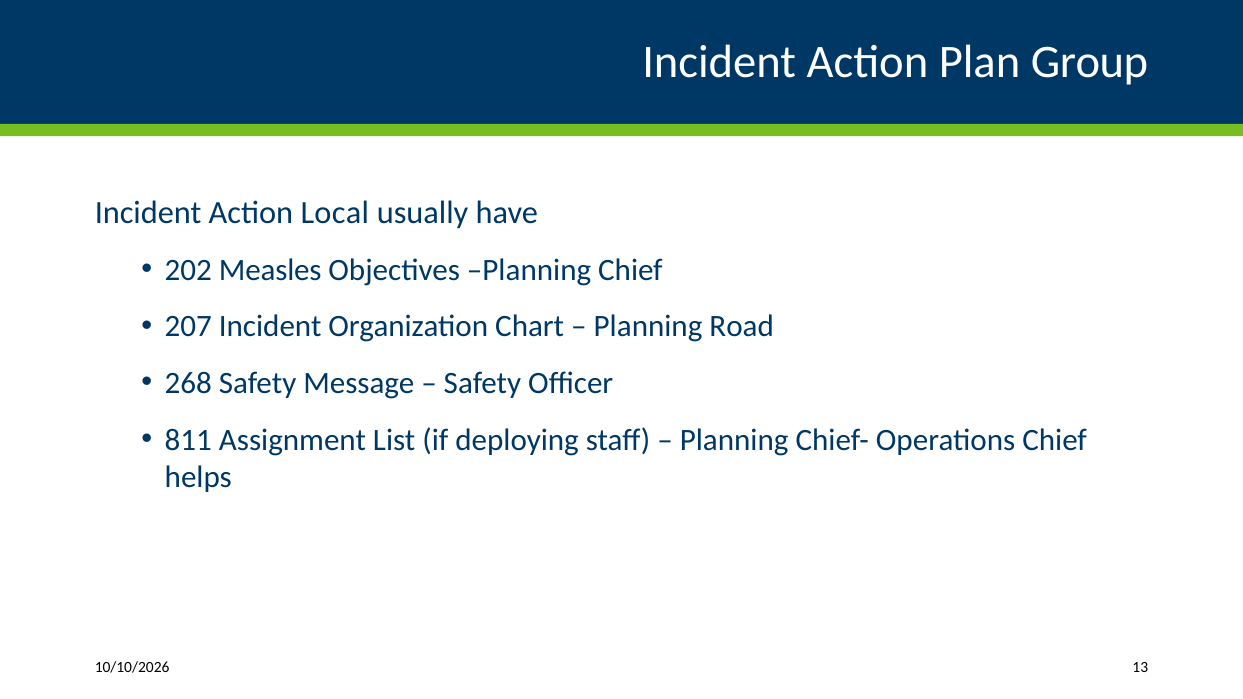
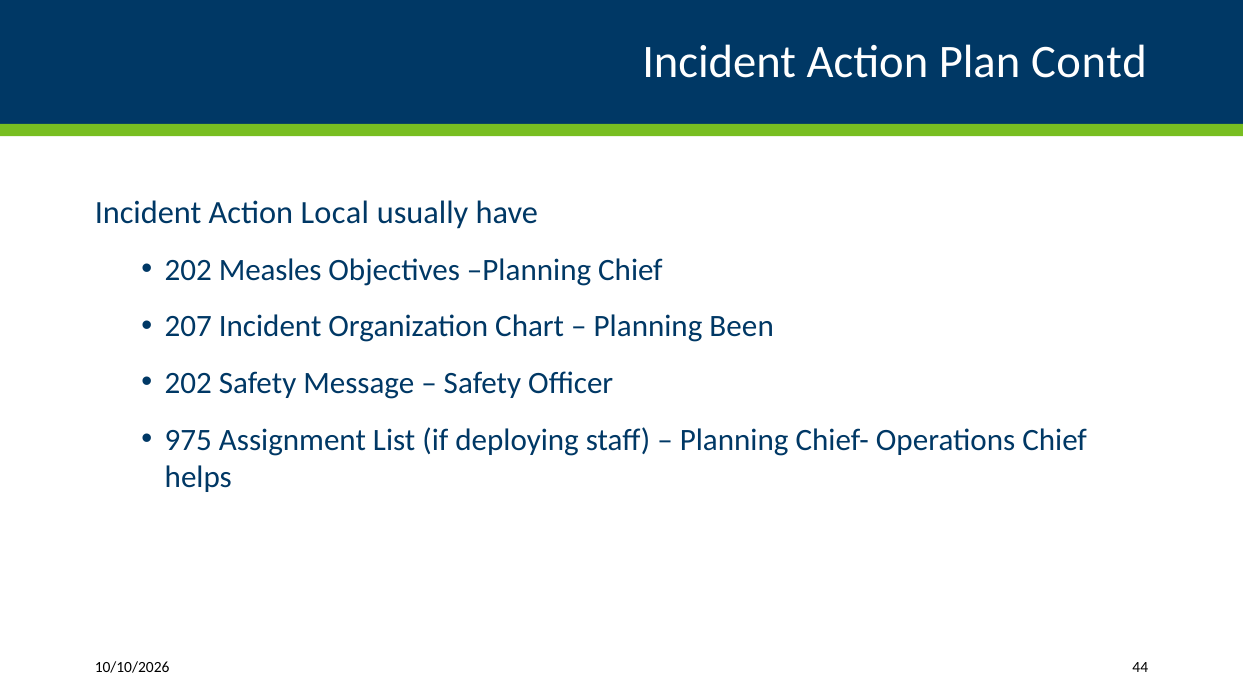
Group: Group -> Contd
Road: Road -> Been
268 at (188, 383): 268 -> 202
811: 811 -> 975
13: 13 -> 44
